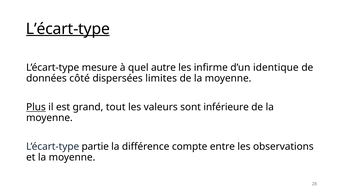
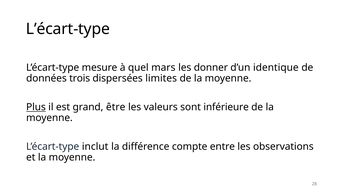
L’écart-type at (68, 29) underline: present -> none
autre: autre -> mars
infirme: infirme -> donner
côté: côté -> trois
tout: tout -> être
partie: partie -> inclut
